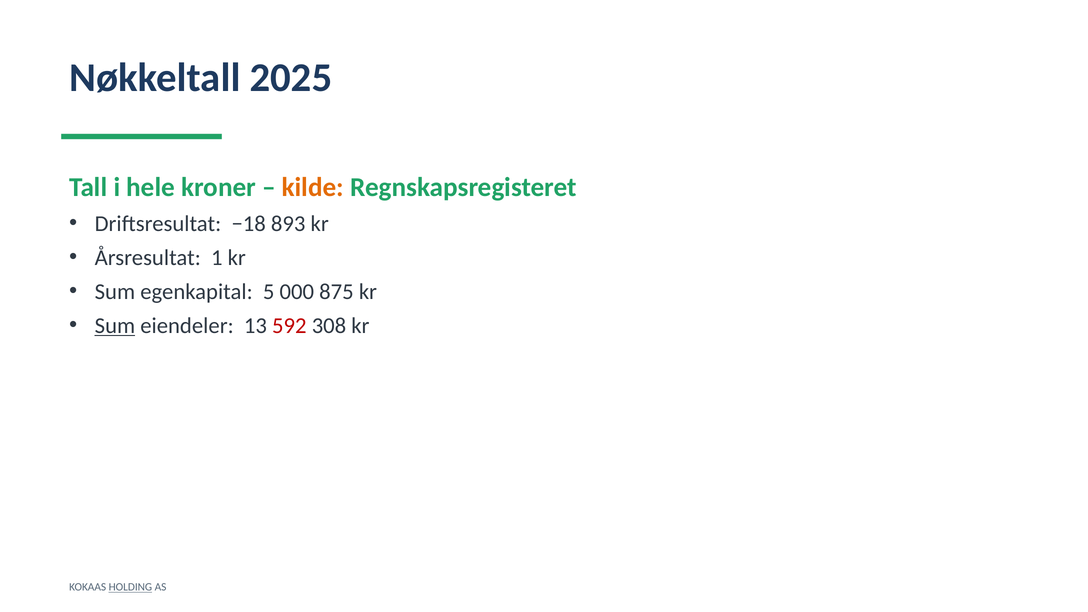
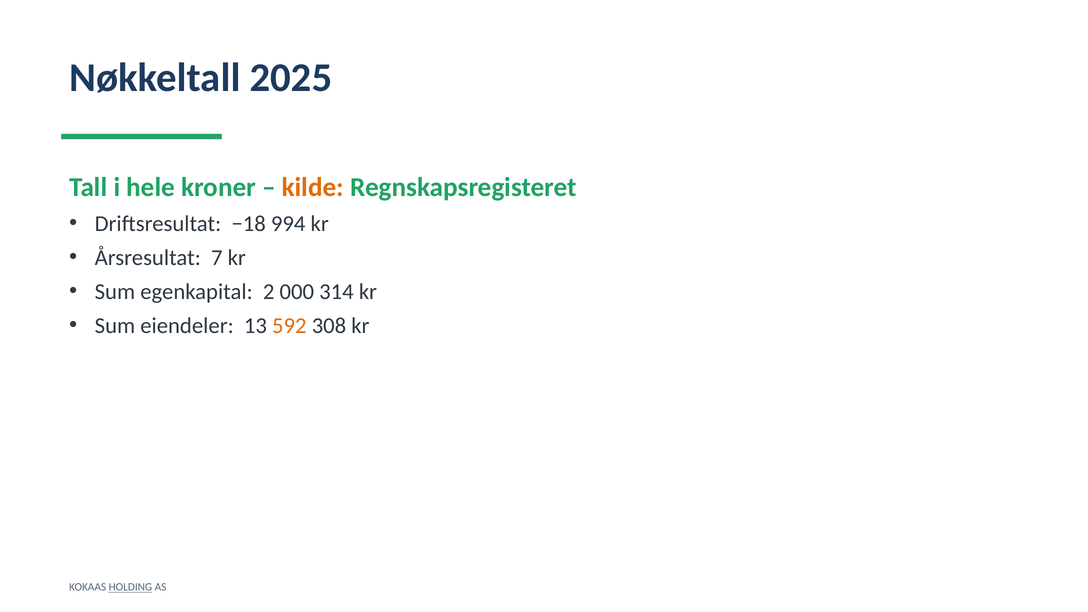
893: 893 -> 994
1: 1 -> 7
5: 5 -> 2
875: 875 -> 314
Sum at (115, 326) underline: present -> none
592 colour: red -> orange
